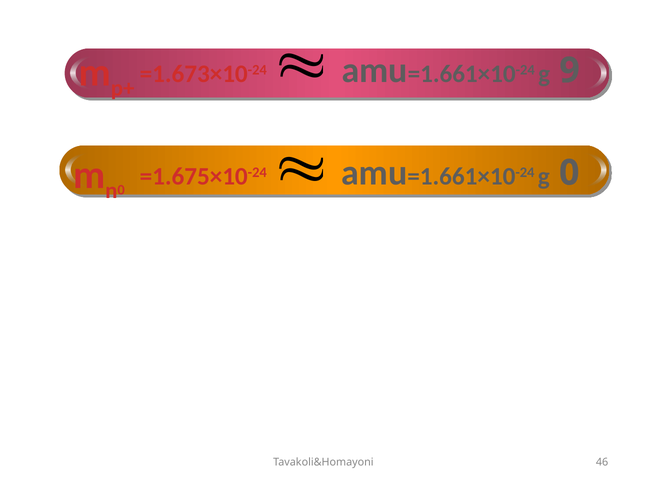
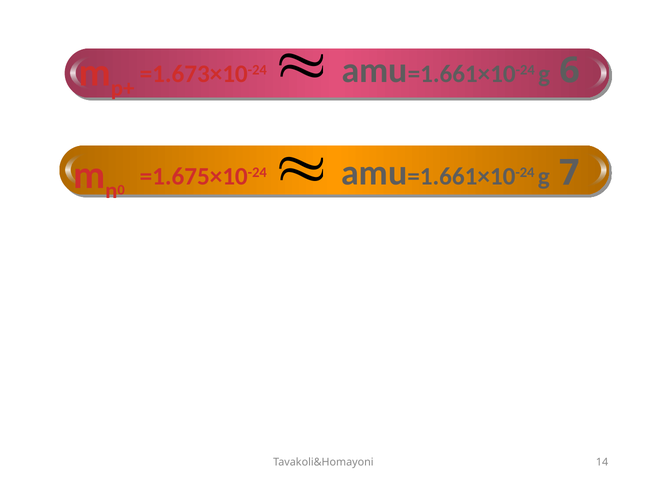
9: 9 -> 6
=1.675×10-24 0: 0 -> 7
46: 46 -> 14
